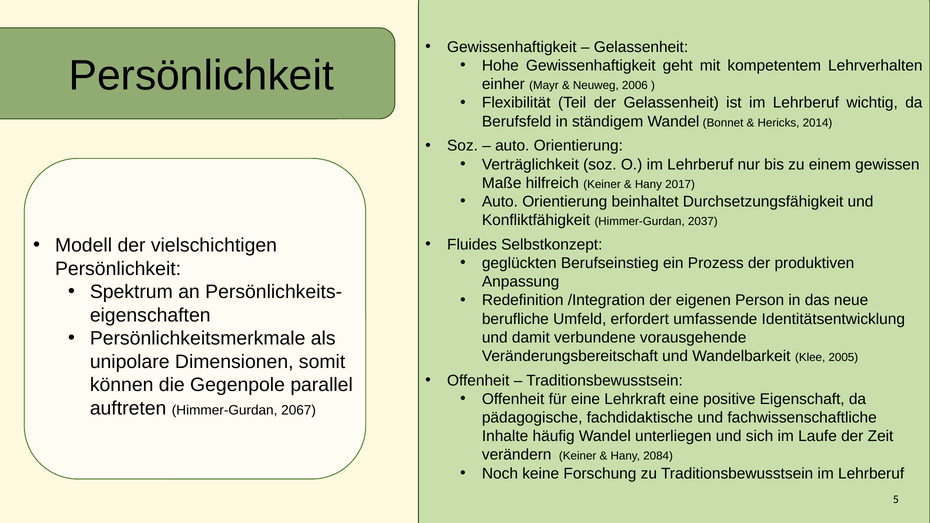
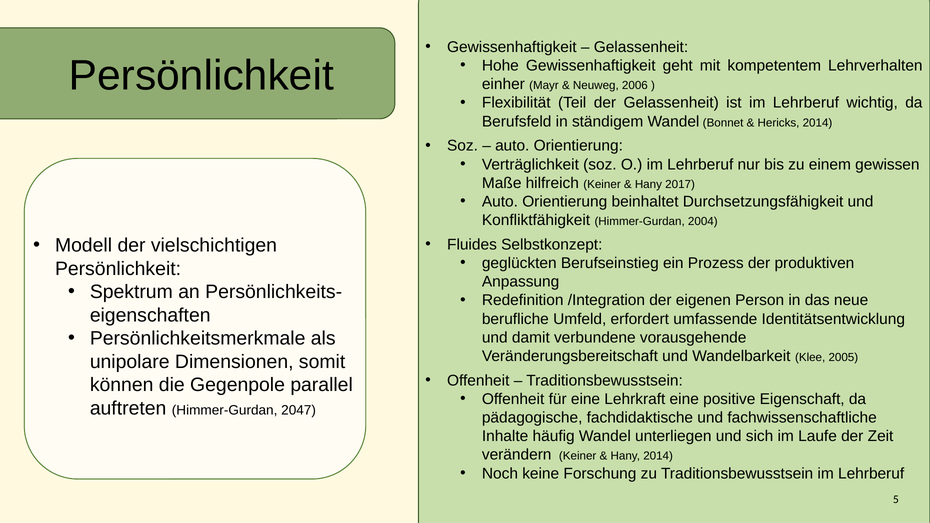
2037: 2037 -> 2004
2067: 2067 -> 2047
Hany 2084: 2084 -> 2014
